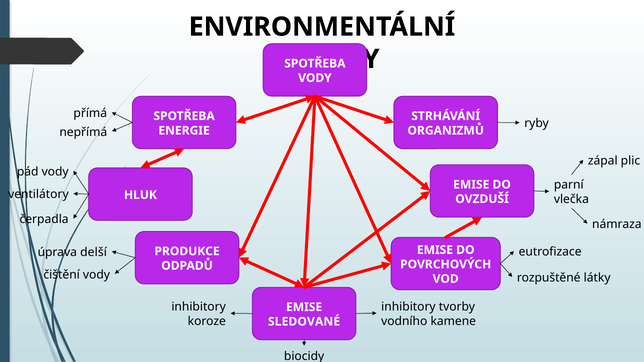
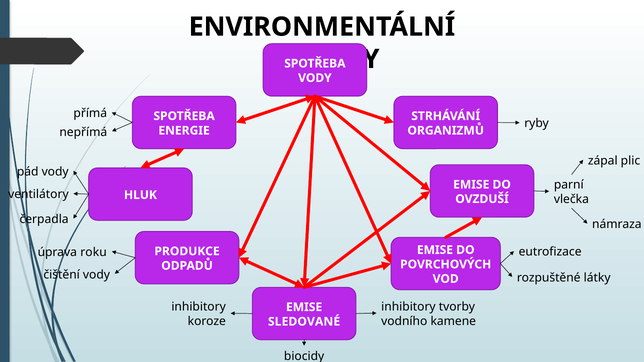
delší: delší -> roku
